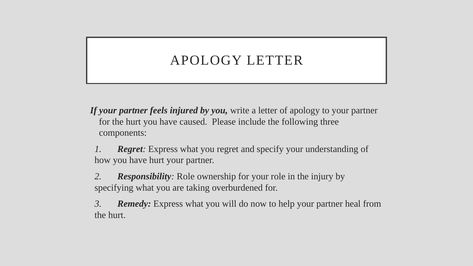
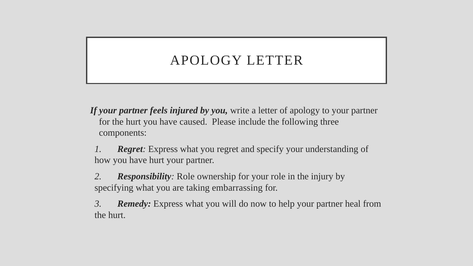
overburdened: overburdened -> embarrassing
